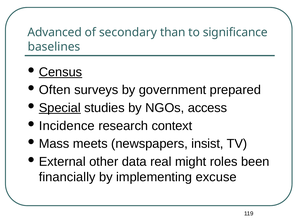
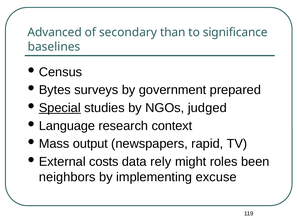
Census underline: present -> none
Often: Often -> Bytes
access: access -> judged
Incidence: Incidence -> Language
meets: meets -> output
insist: insist -> rapid
other: other -> costs
real: real -> rely
financially: financially -> neighbors
